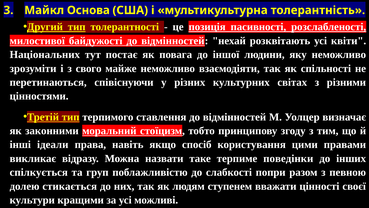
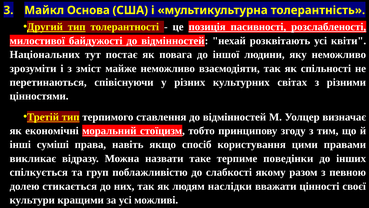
свого: свого -> зміст
законними: законними -> економічні
ідеали: ідеали -> суміші
попри: попри -> якому
ступенем: ступенем -> наслідки
